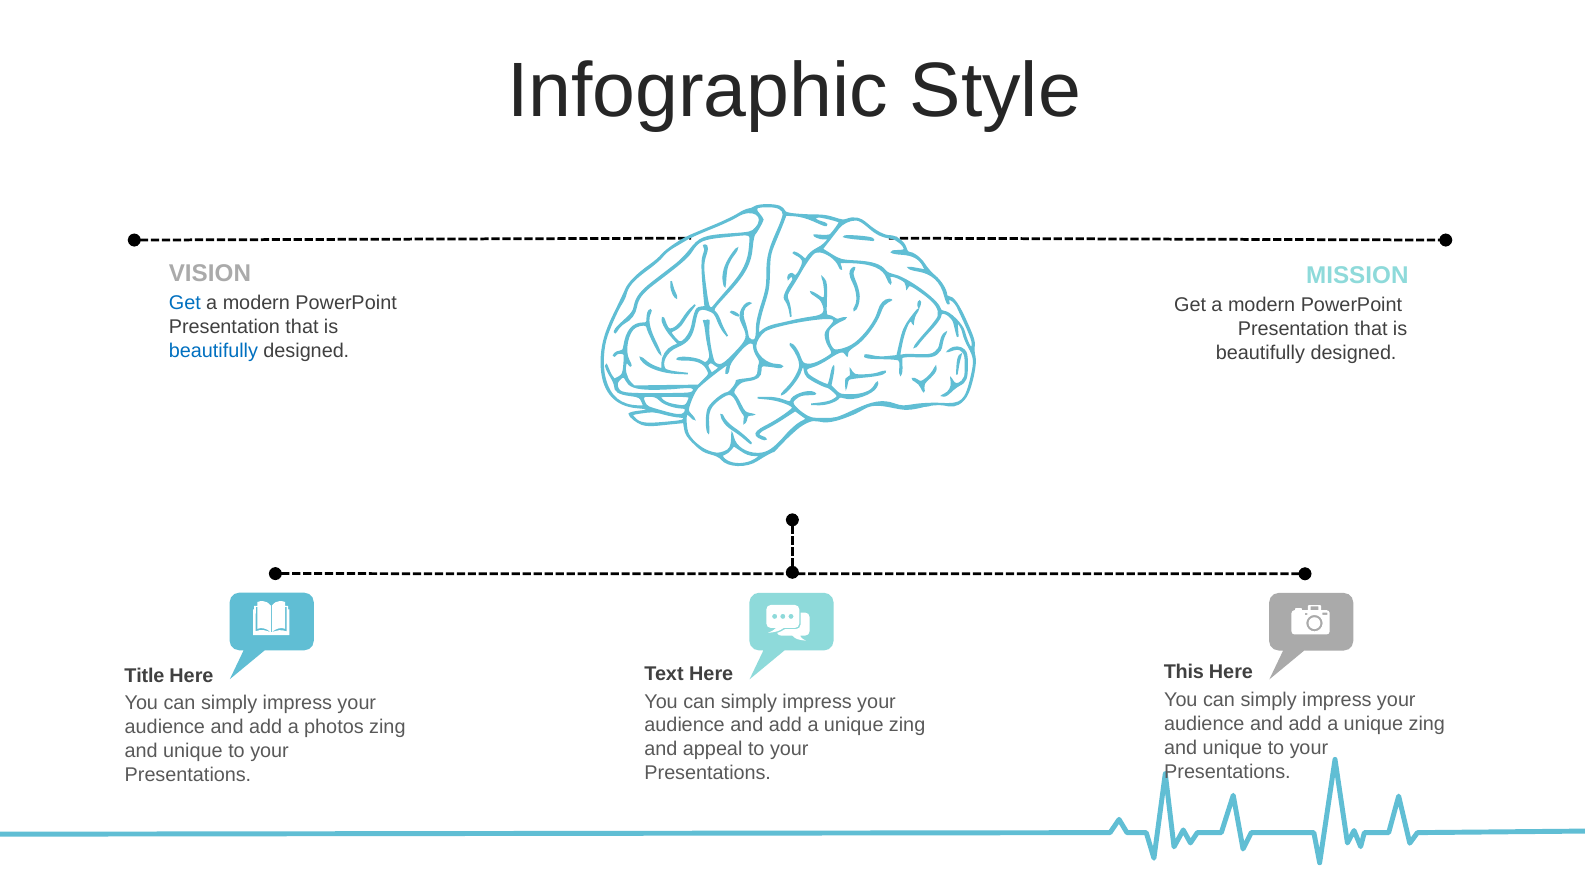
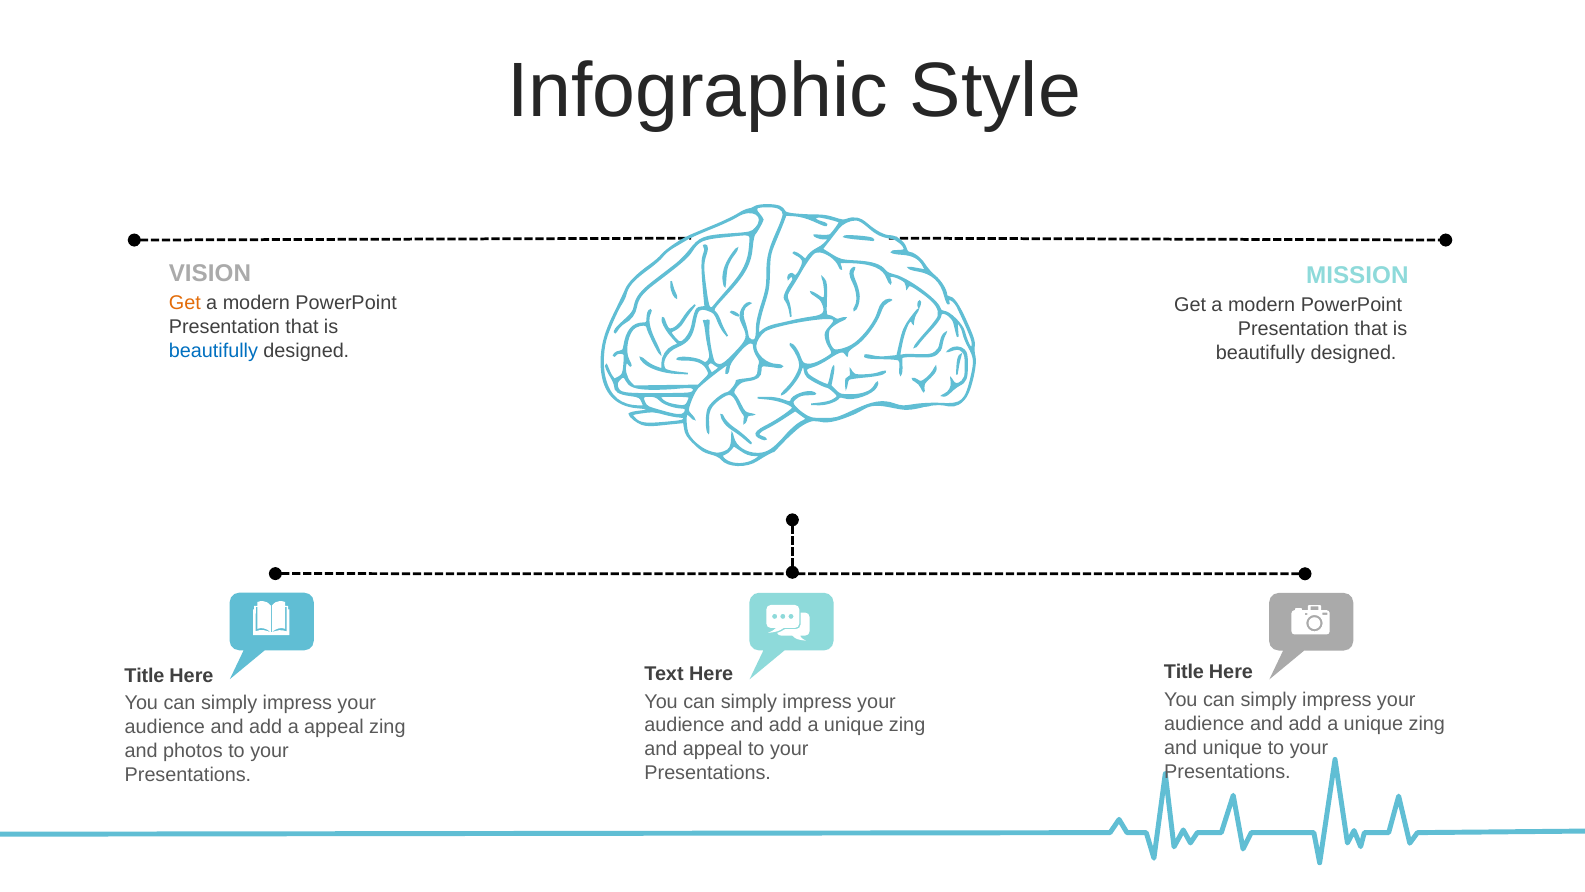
Get at (185, 303) colour: blue -> orange
This at (1184, 672): This -> Title
a photos: photos -> appeal
unique at (193, 751): unique -> photos
